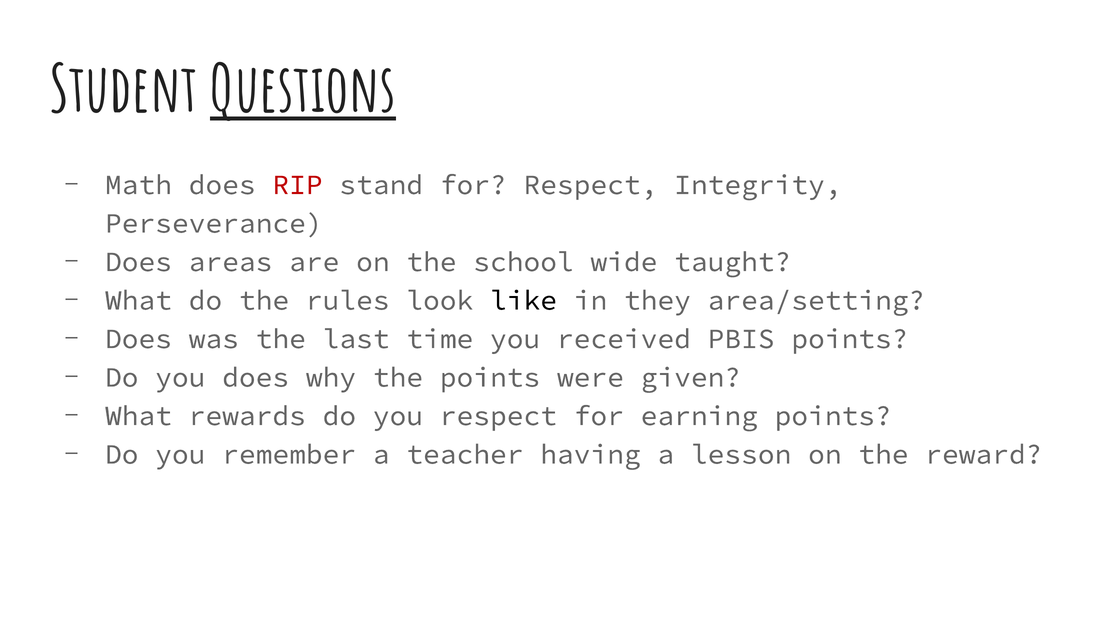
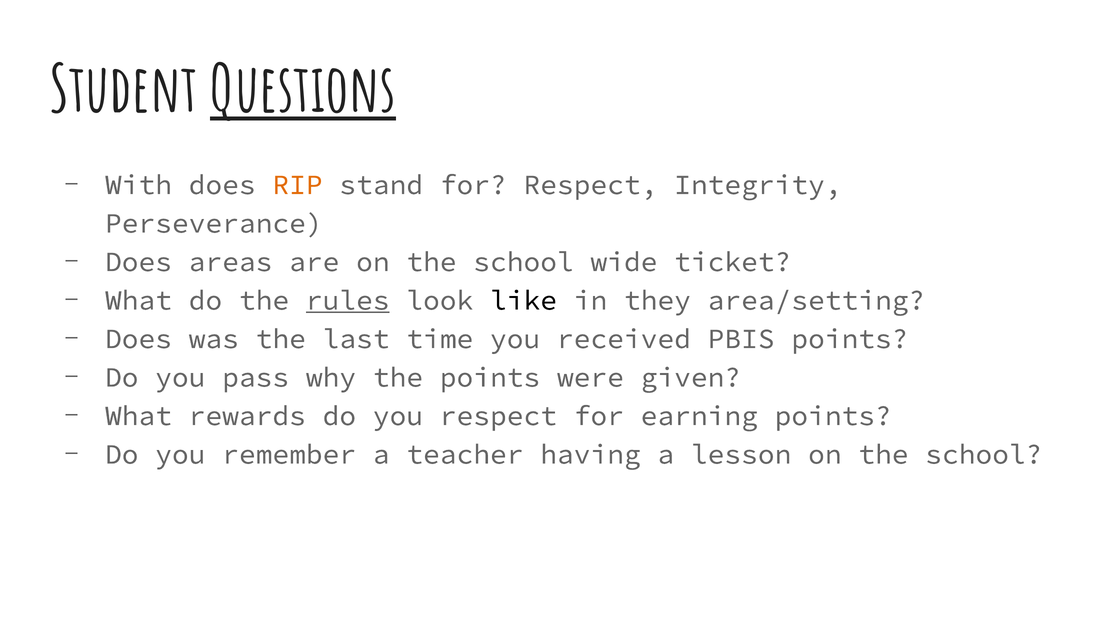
Math: Math -> With
RIP colour: red -> orange
taught: taught -> ticket
rules underline: none -> present
you does: does -> pass
lesson on the reward: reward -> school
